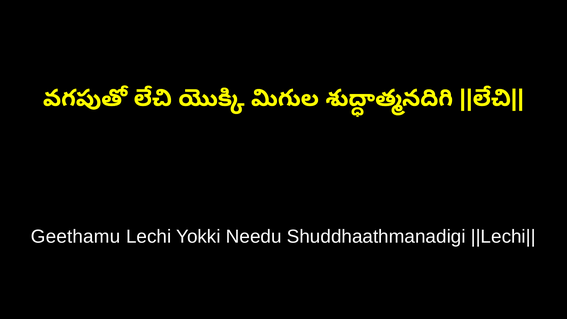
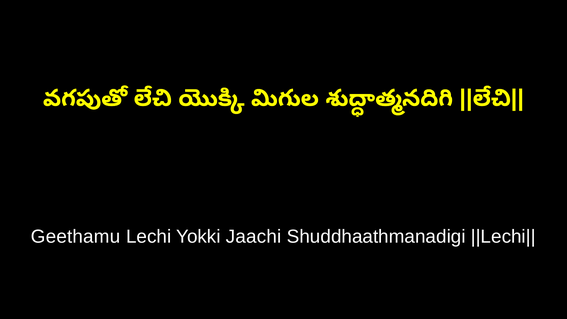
Needu: Needu -> Jaachi
